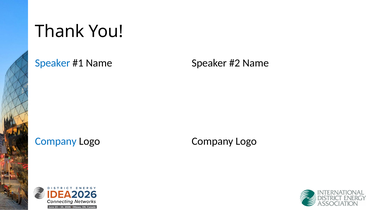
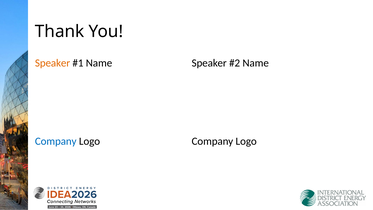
Speaker at (53, 63) colour: blue -> orange
